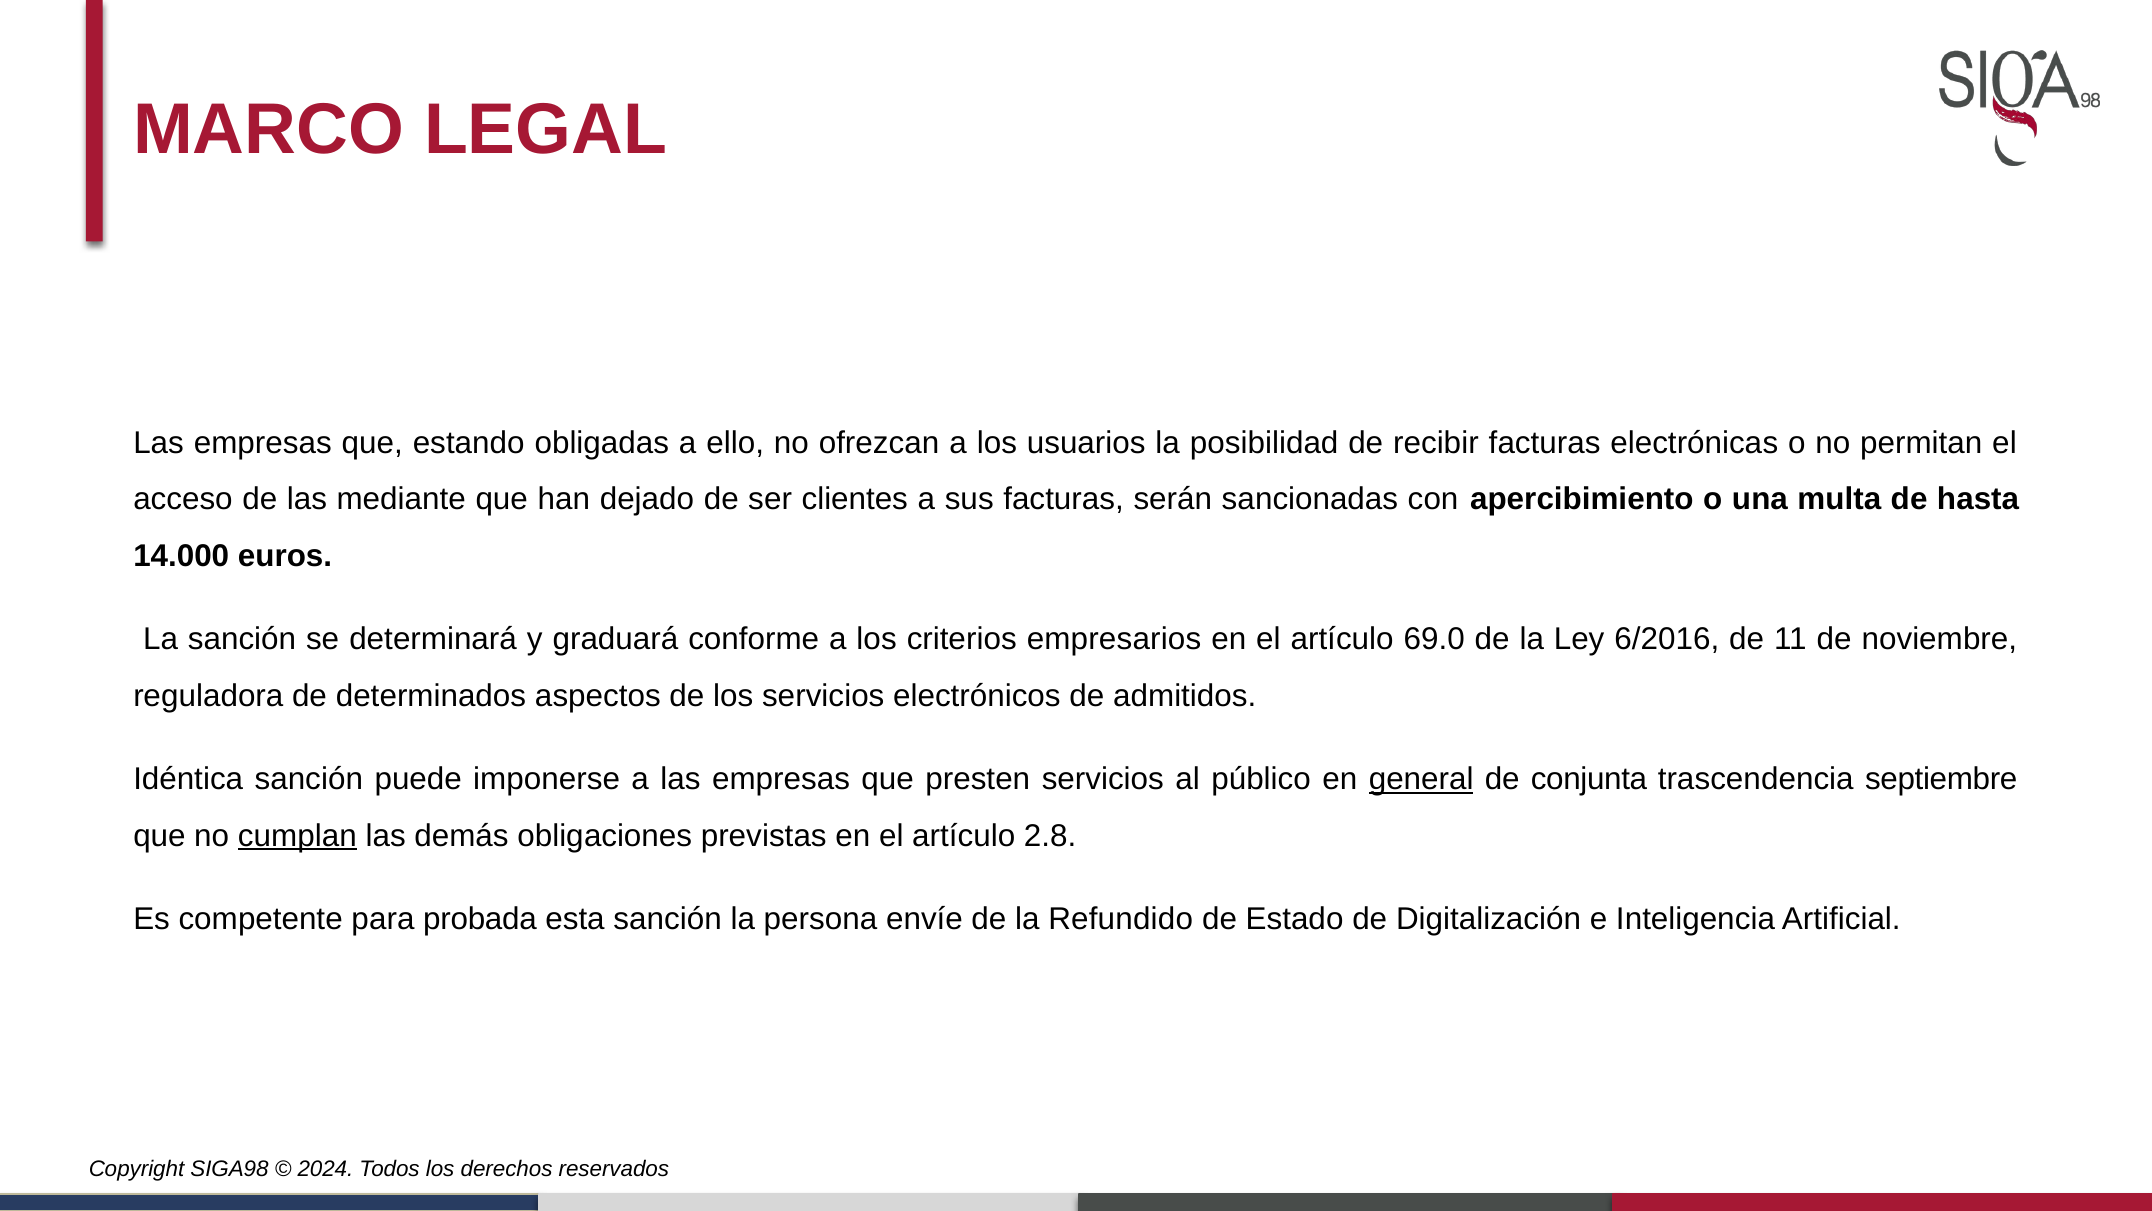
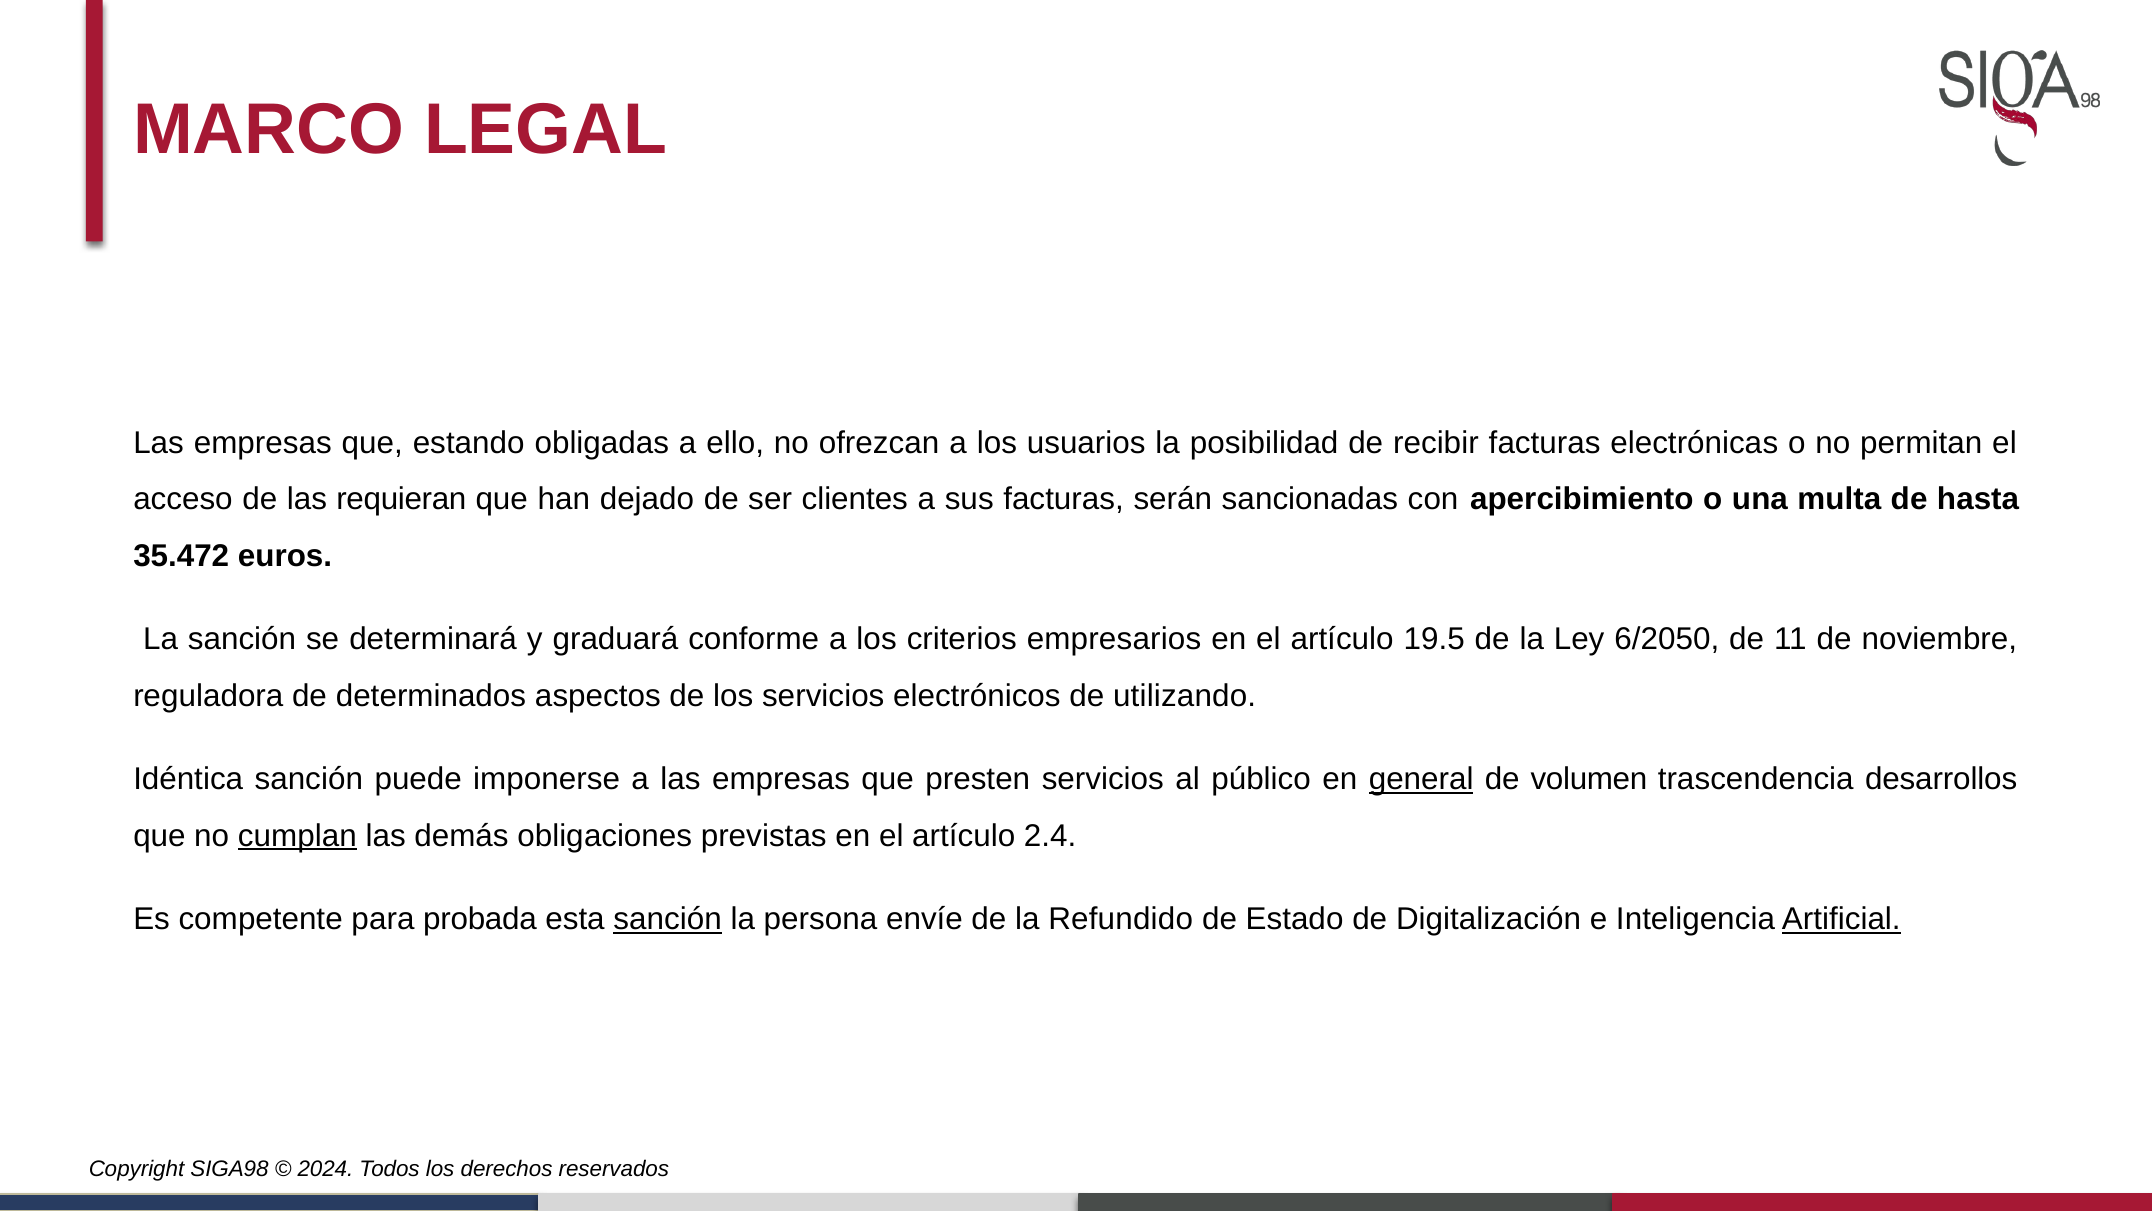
mediante: mediante -> requieran
14.000: 14.000 -> 35.472
69.0: 69.0 -> 19.5
6/2016: 6/2016 -> 6/2050
admitidos: admitidos -> utilizando
conjunta: conjunta -> volumen
septiembre: septiembre -> desarrollos
2.8: 2.8 -> 2.4
sanción at (668, 919) underline: none -> present
Artificial underline: none -> present
